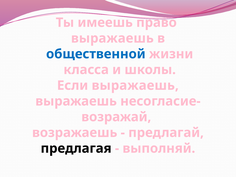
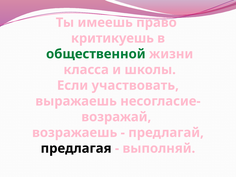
выражаешь at (112, 38): выражаешь -> критикуешь
общественной colour: blue -> green
Если выражаешь: выражаешь -> участвовать
